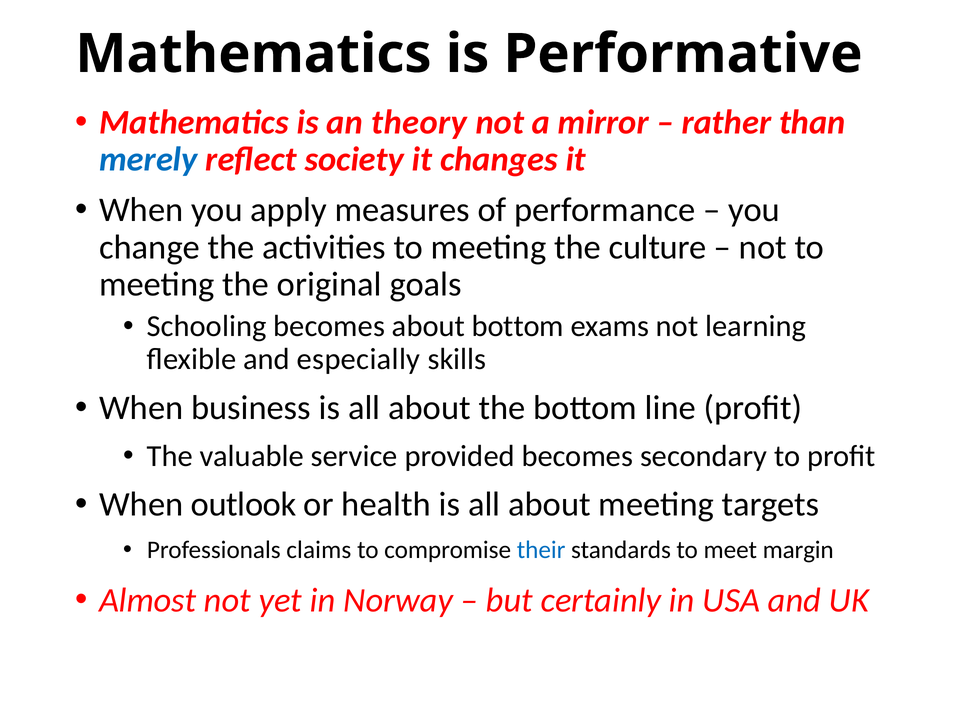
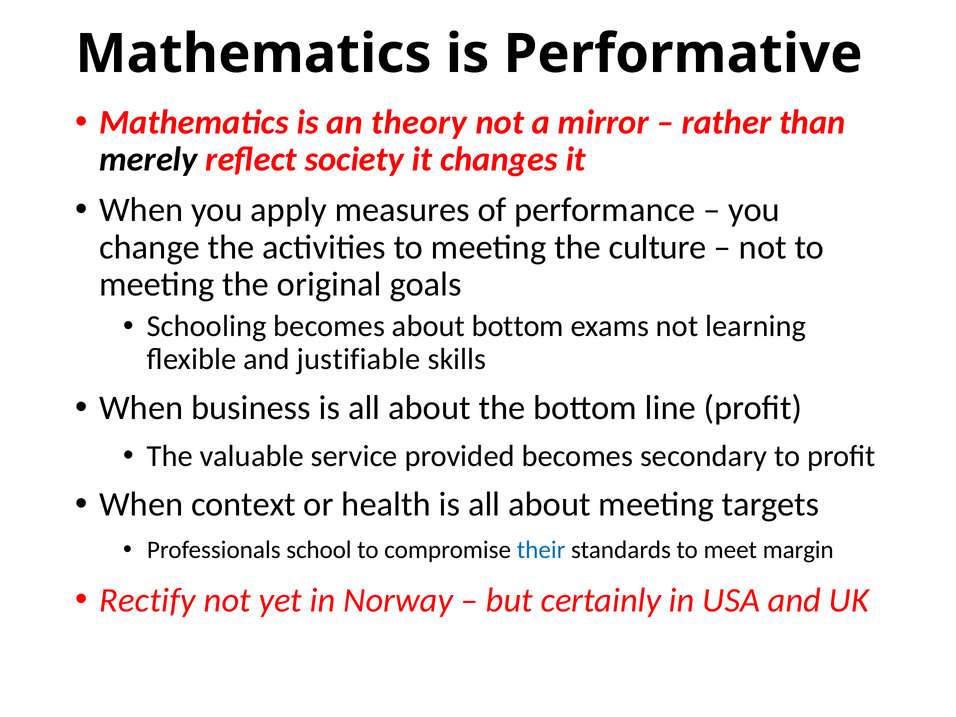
merely colour: blue -> black
especially: especially -> justifiable
outlook: outlook -> context
claims: claims -> school
Almost: Almost -> Rectify
